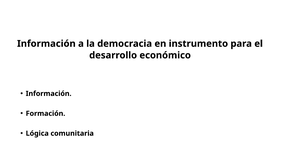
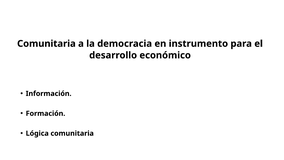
Información at (46, 44): Información -> Comunitaria
